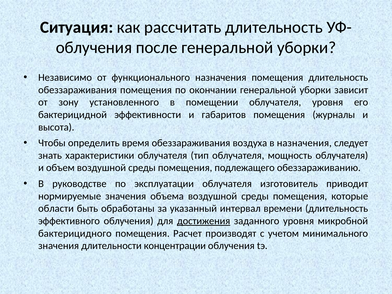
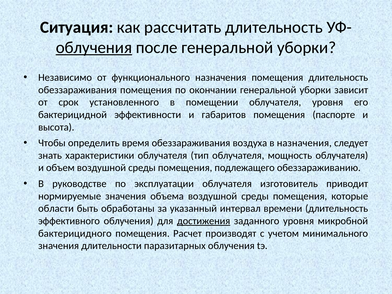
облучения at (94, 48) underline: none -> present
зону: зону -> срок
журналы: журналы -> паспорте
концентрации: концентрации -> паразитарных
